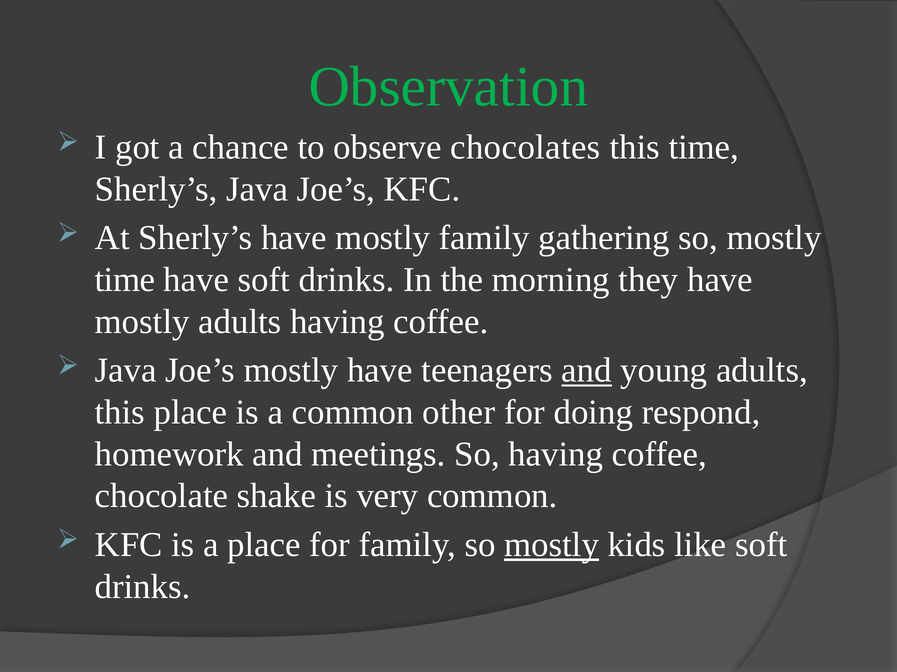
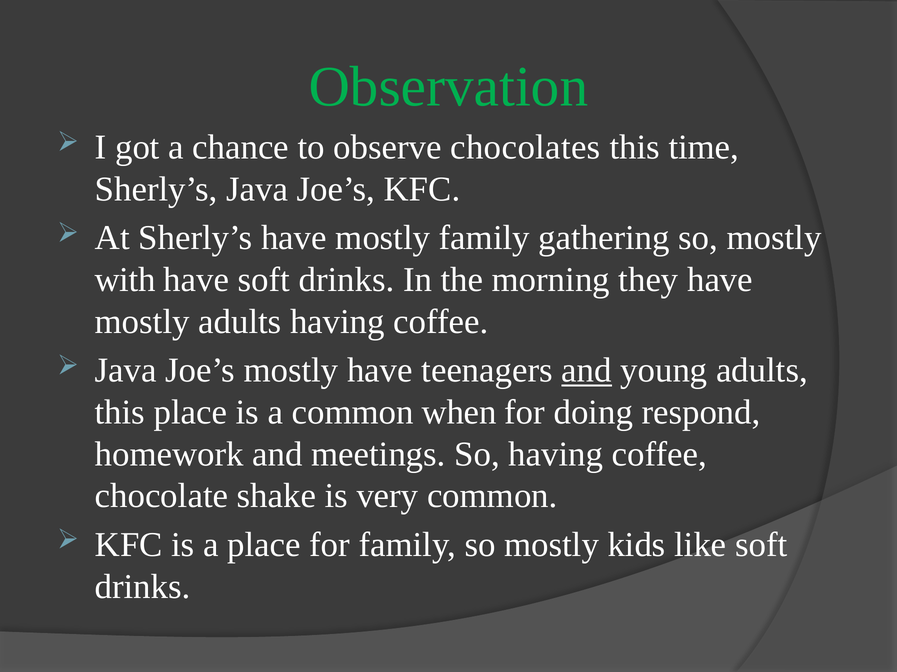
time at (125, 280): time -> with
other: other -> when
mostly at (552, 545) underline: present -> none
